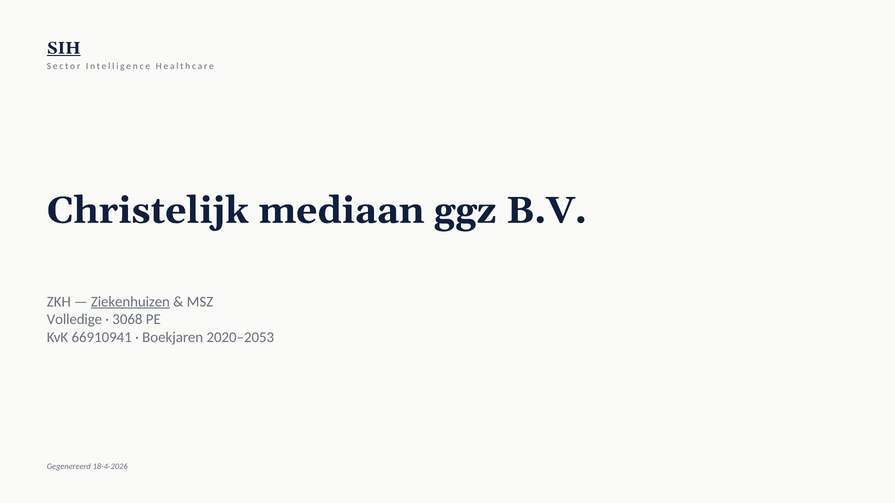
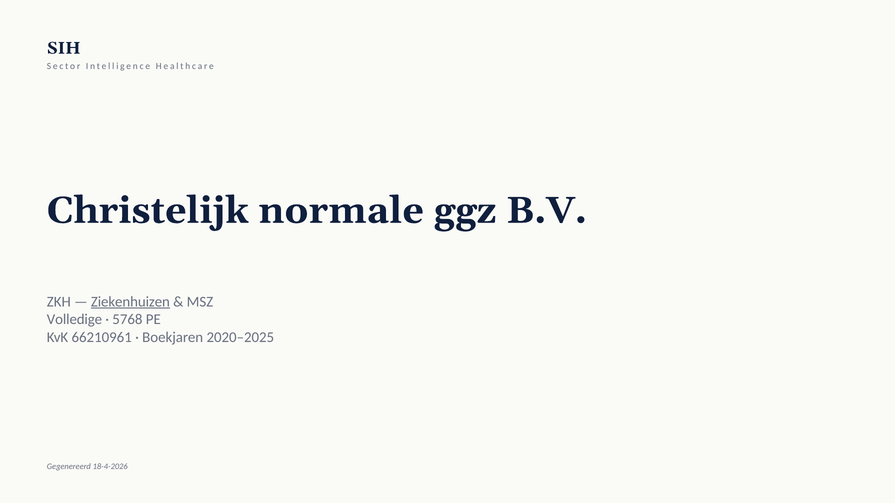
SIH underline: present -> none
mediaan: mediaan -> normale
3068: 3068 -> 5768
66910941: 66910941 -> 66210961
2020–2053: 2020–2053 -> 2020–2025
